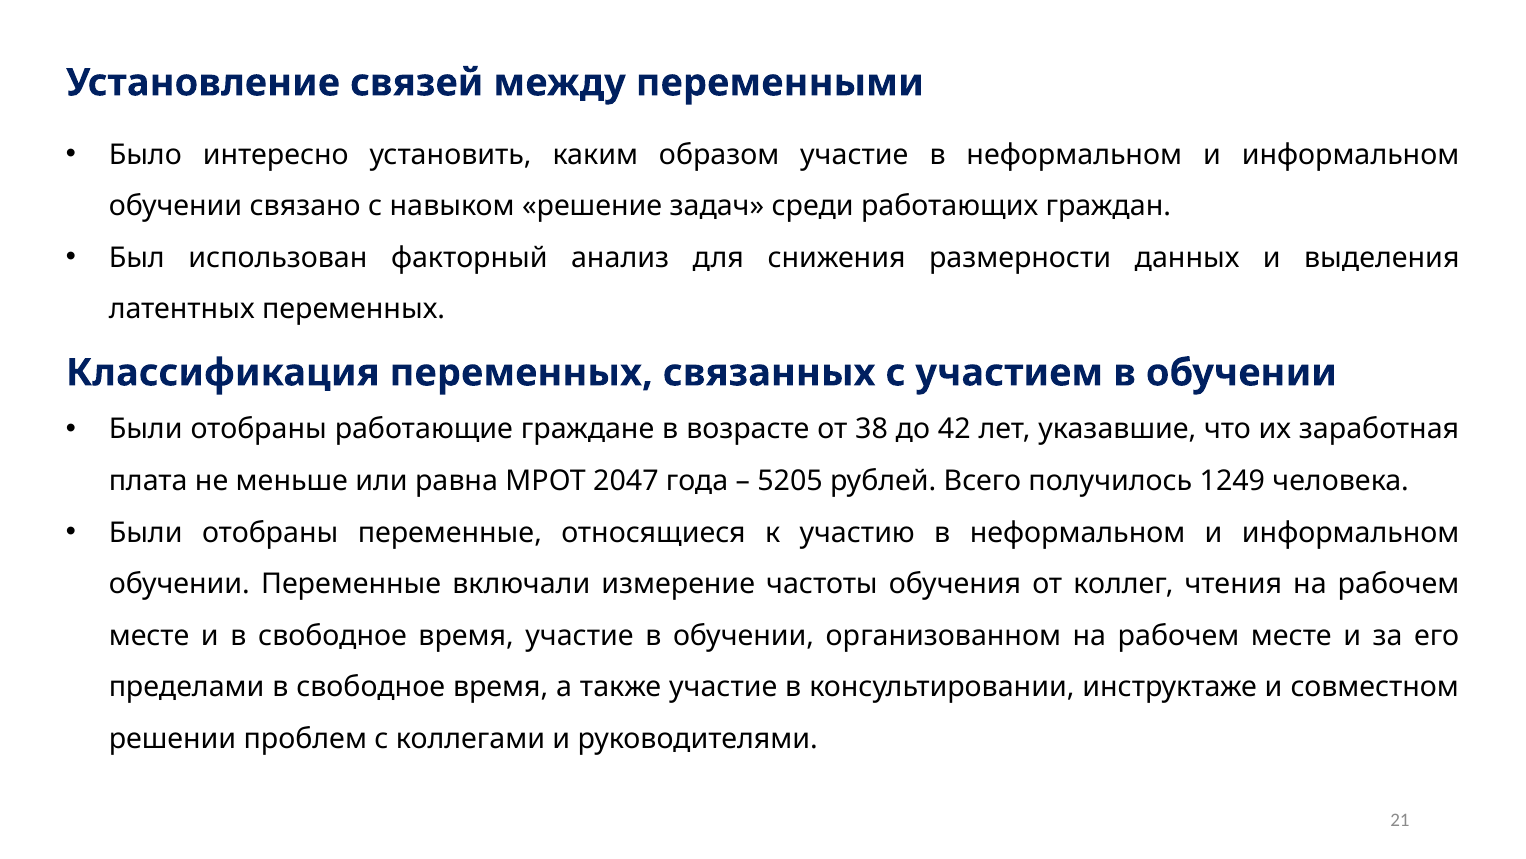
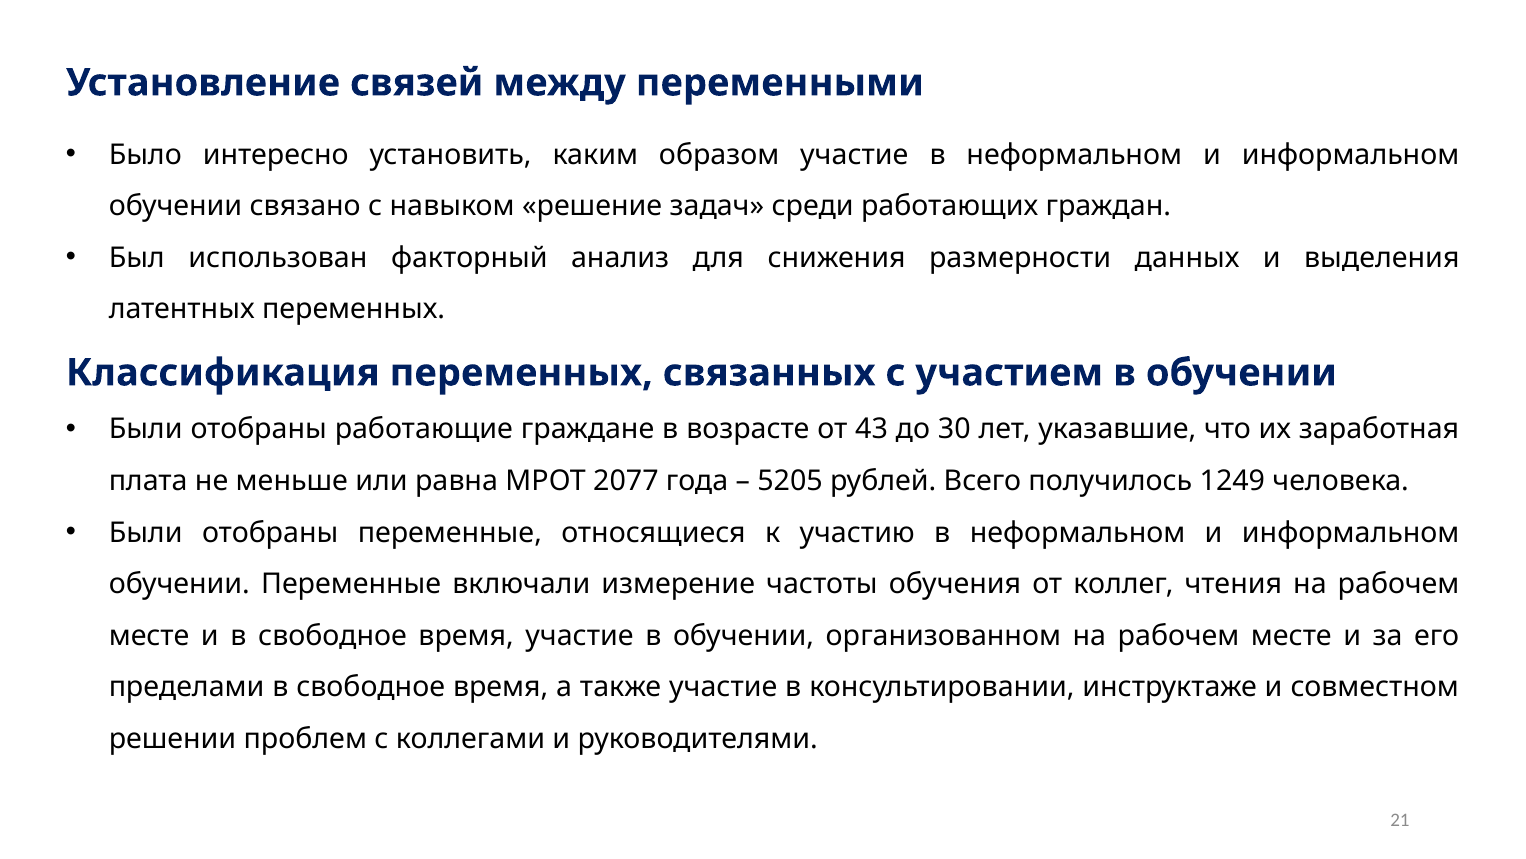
38: 38 -> 43
42: 42 -> 30
2047: 2047 -> 2077
